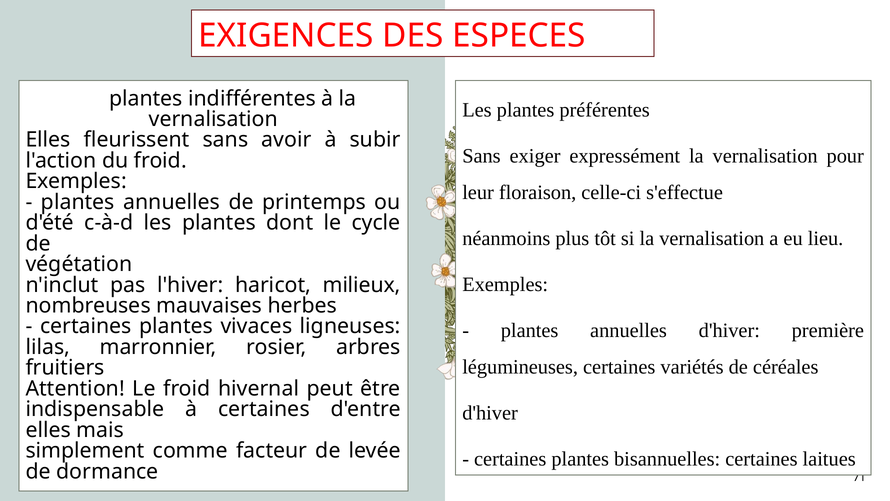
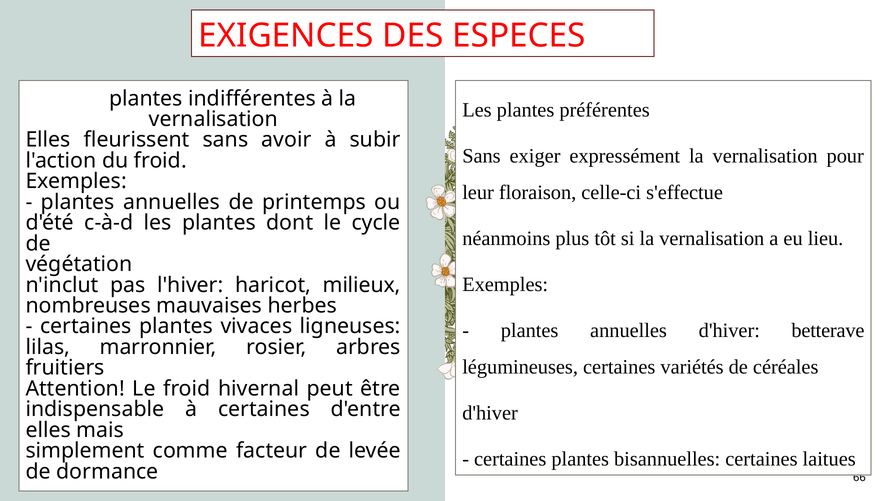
première: première -> betterave
71: 71 -> 66
